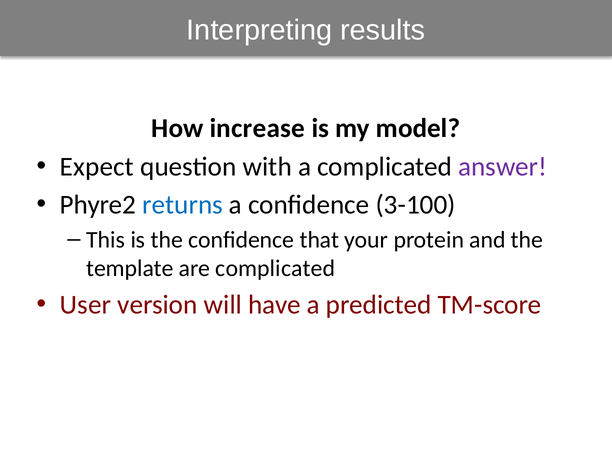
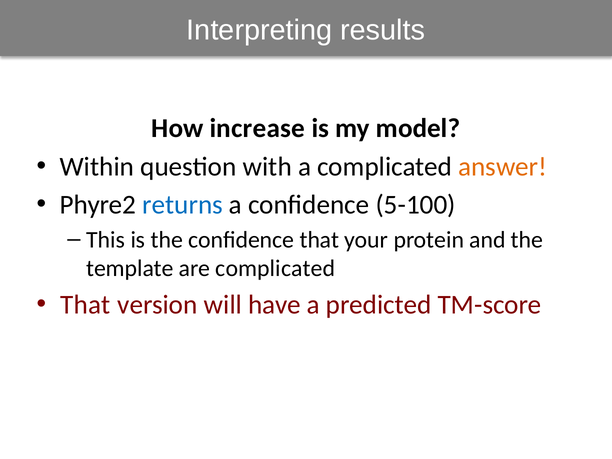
Expect: Expect -> Within
answer colour: purple -> orange
3-100: 3-100 -> 5-100
User at (85, 305): User -> That
